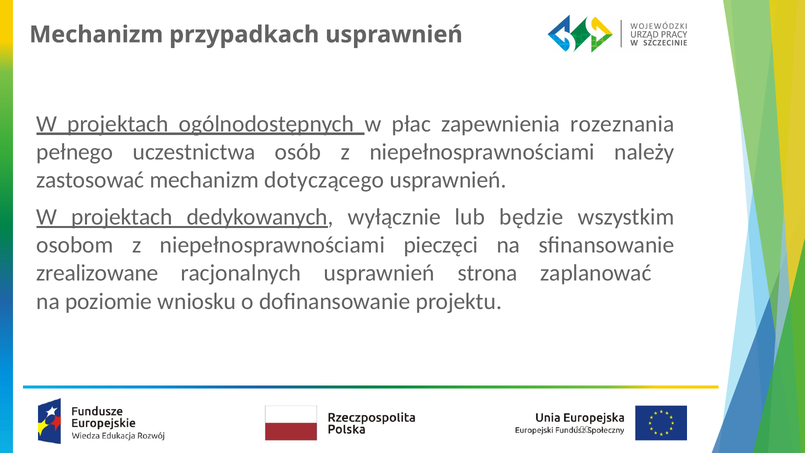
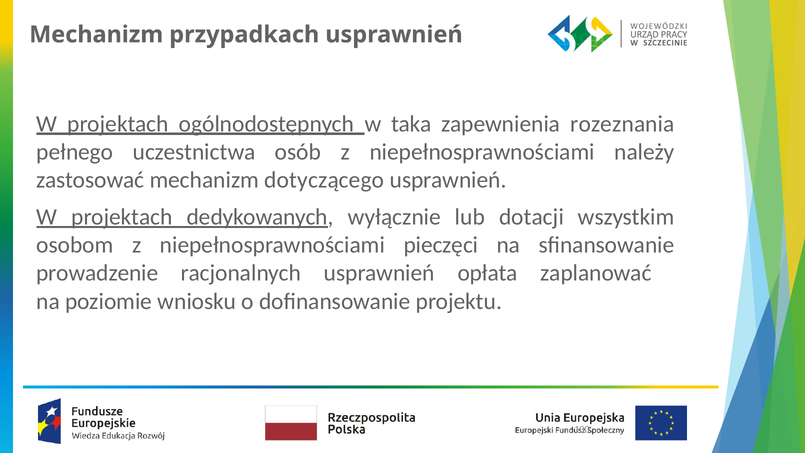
płac: płac -> taka
będzie: będzie -> dotacji
zrealizowane: zrealizowane -> prowadzenie
strona: strona -> opłata
